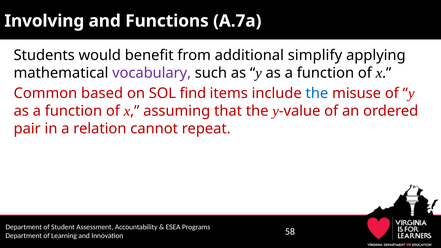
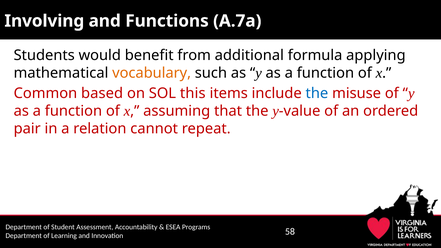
simplify: simplify -> formula
vocabulary colour: purple -> orange
find: find -> this
